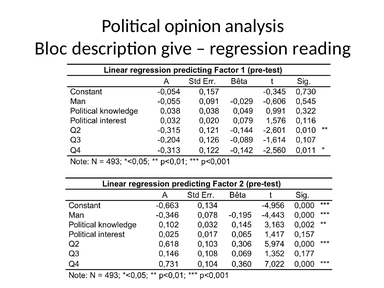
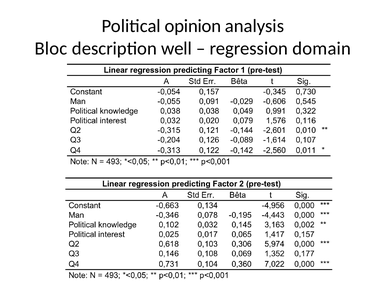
give: give -> well
reading: reading -> domain
